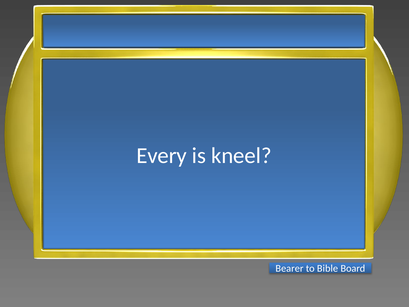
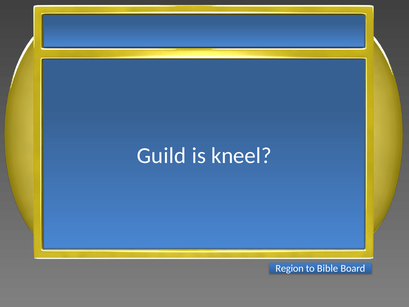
Every: Every -> Guild
Bearer: Bearer -> Region
